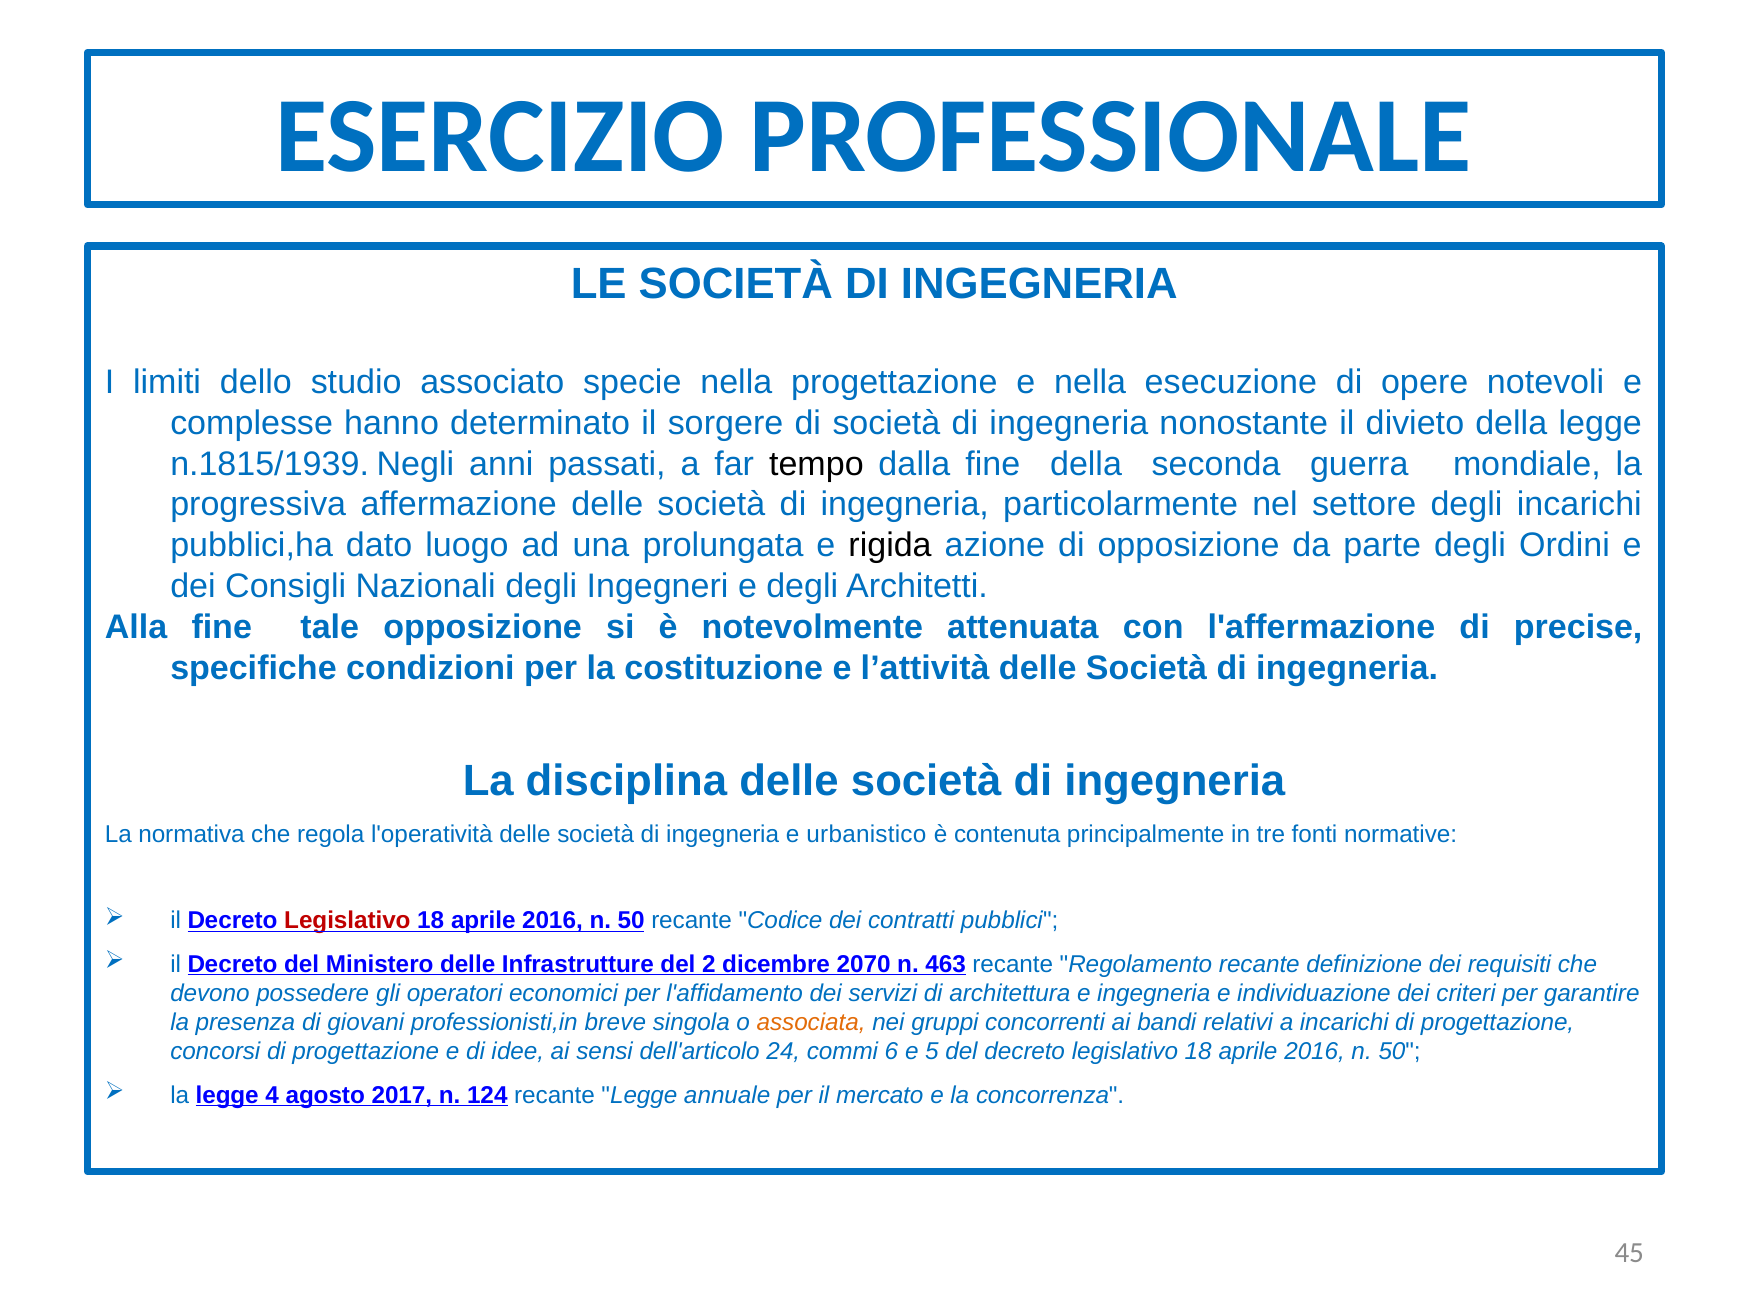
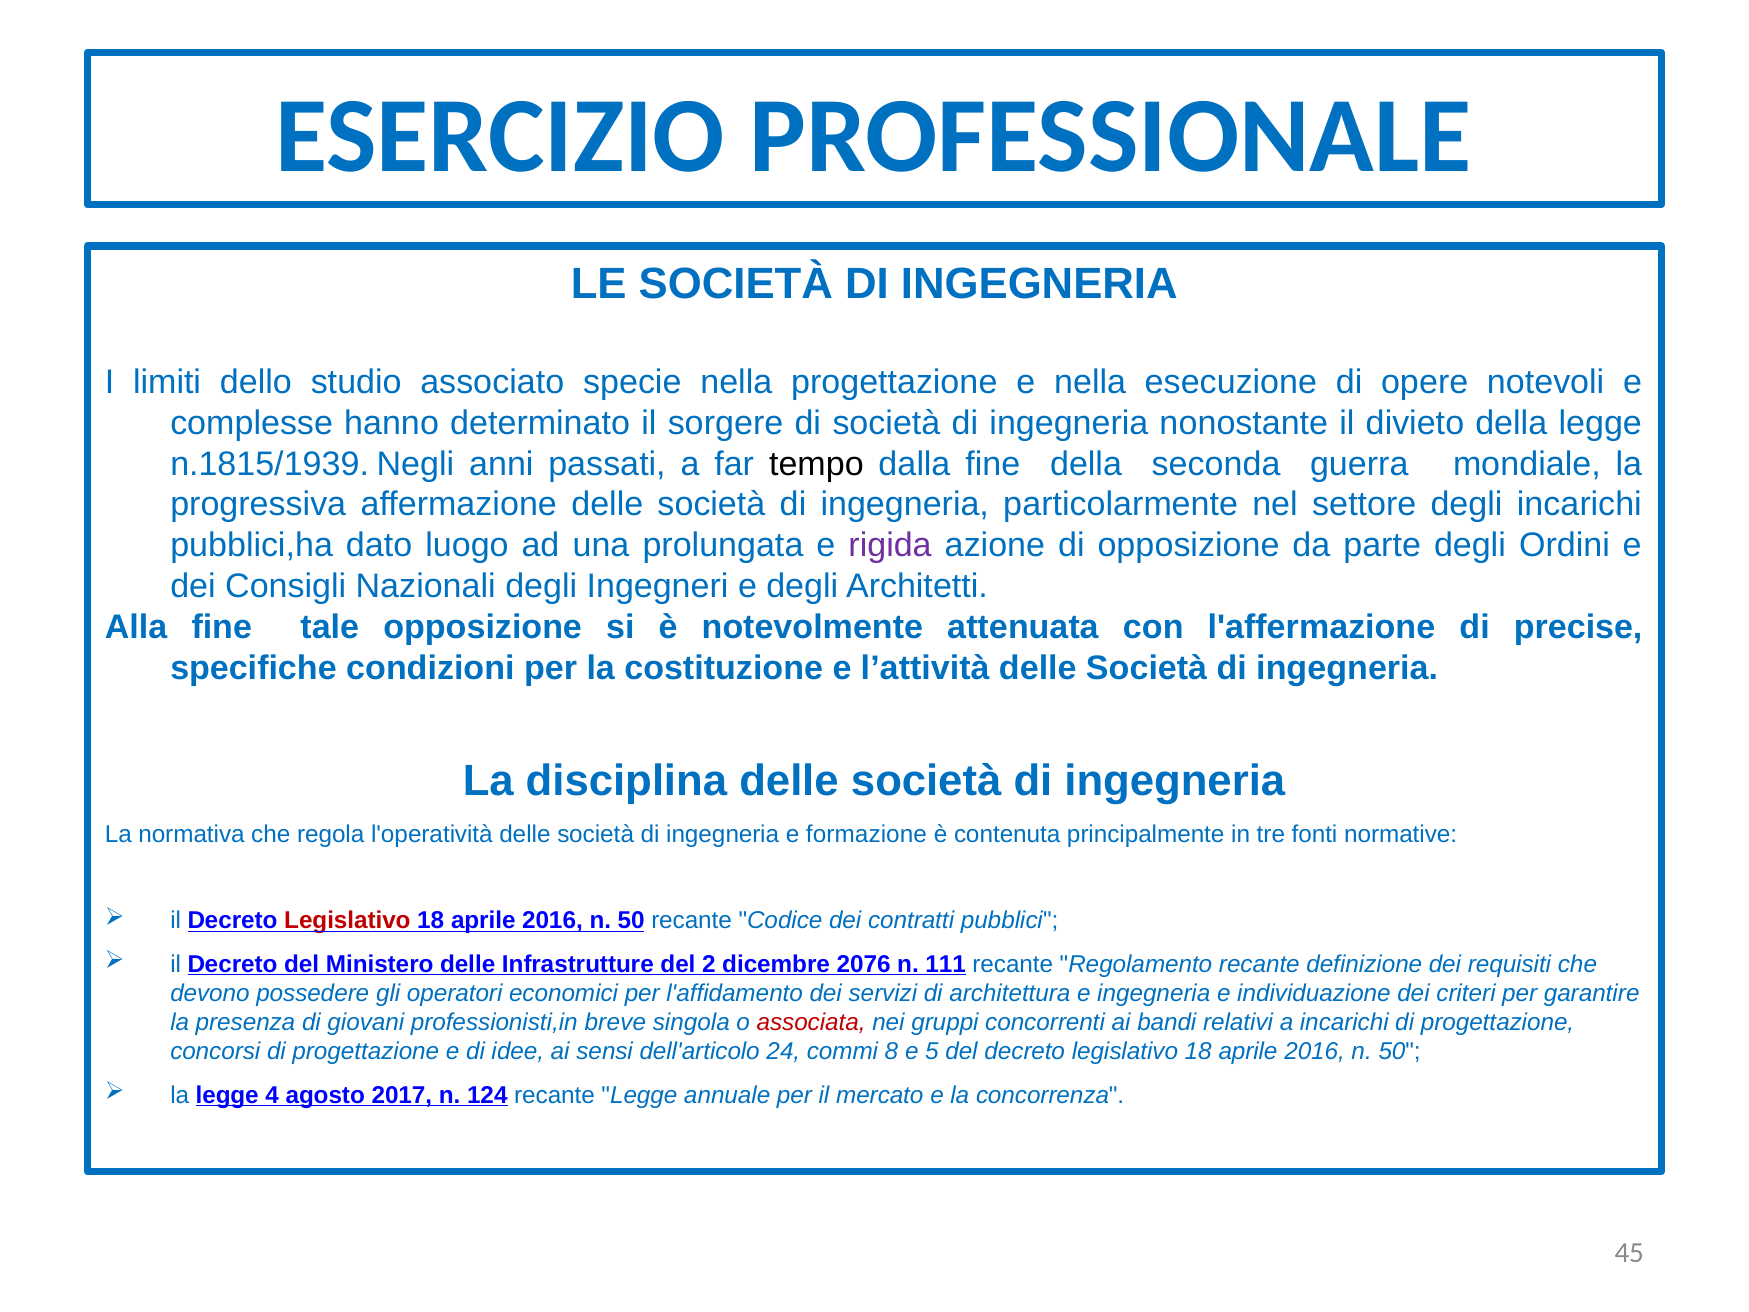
rigida colour: black -> purple
urbanistico: urbanistico -> formazione
2070: 2070 -> 2076
463: 463 -> 111
associata colour: orange -> red
6: 6 -> 8
